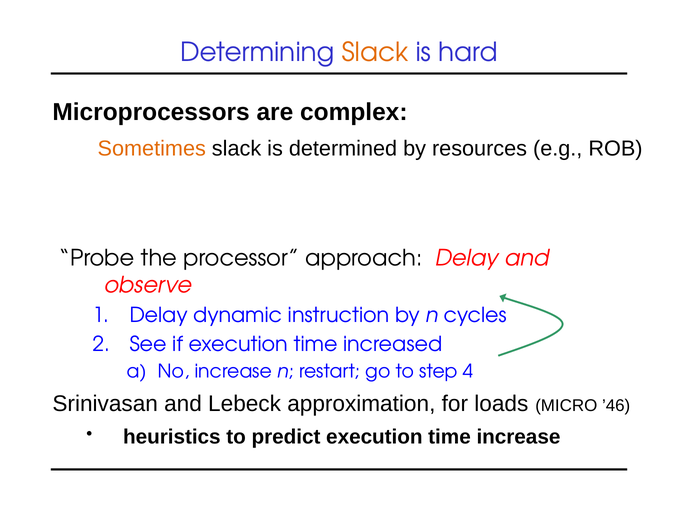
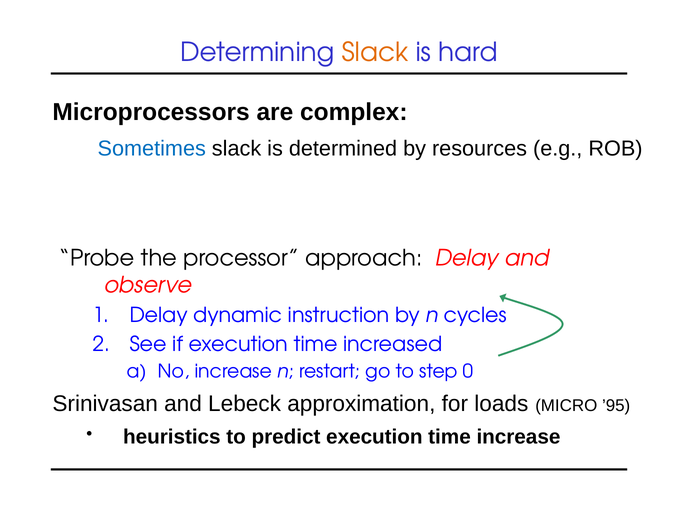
Sometimes colour: orange -> blue
4: 4 -> 0
’46: ’46 -> ’95
